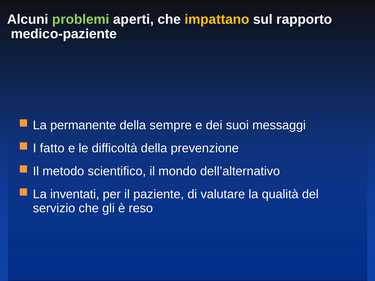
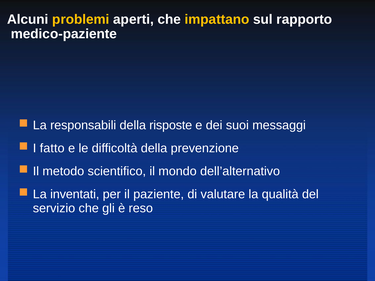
problemi colour: light green -> yellow
permanente: permanente -> responsabili
sempre: sempre -> risposte
